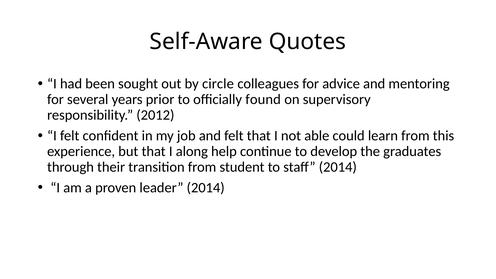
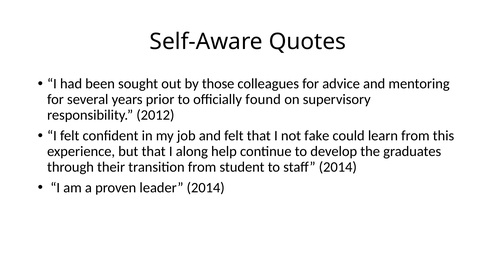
circle: circle -> those
able: able -> fake
